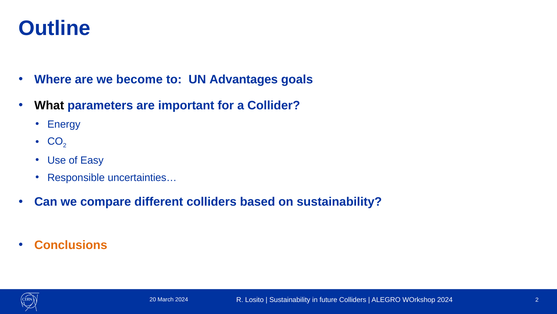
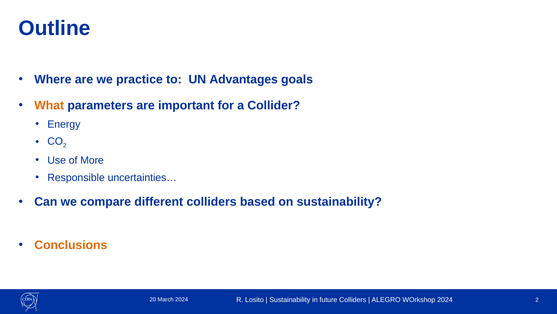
become: become -> practice
What colour: black -> orange
Easy: Easy -> More
